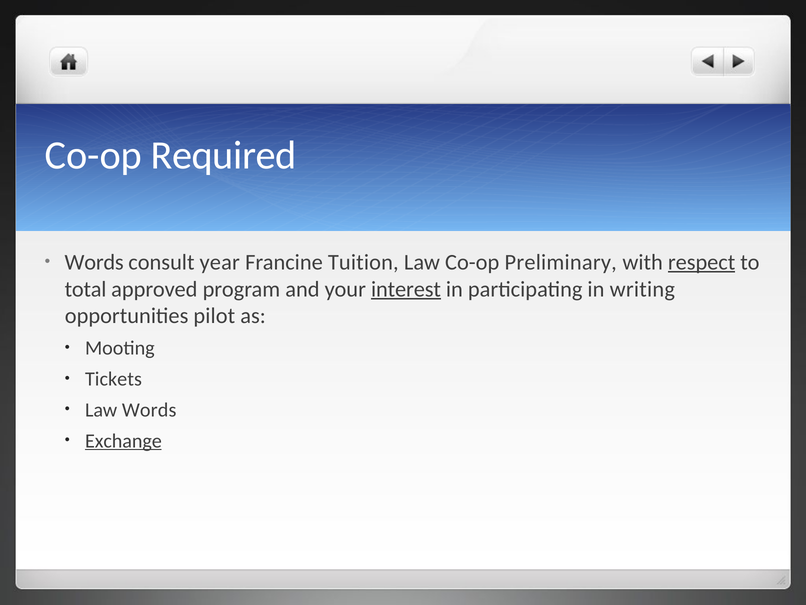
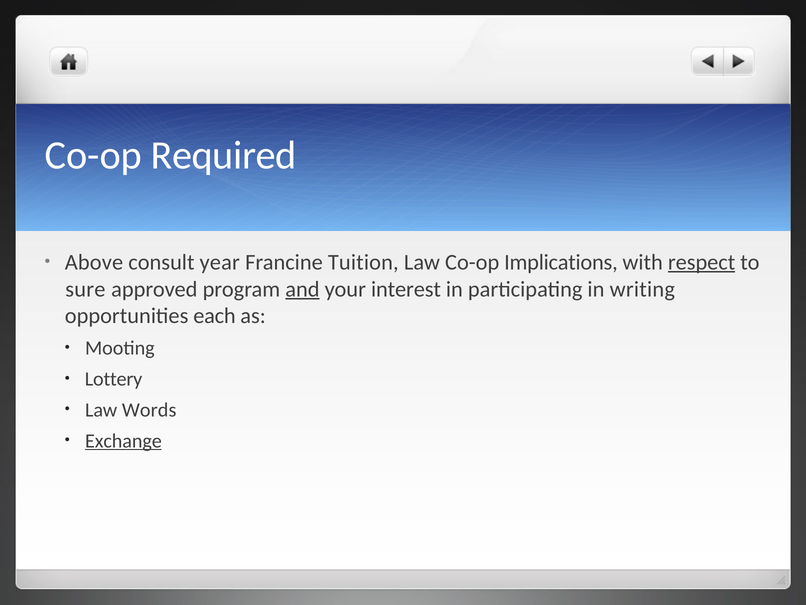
Words at (94, 262): Words -> Above
Preliminary: Preliminary -> Implications
total: total -> sure
and underline: none -> present
interest underline: present -> none
pilot: pilot -> each
Tickets: Tickets -> Lottery
